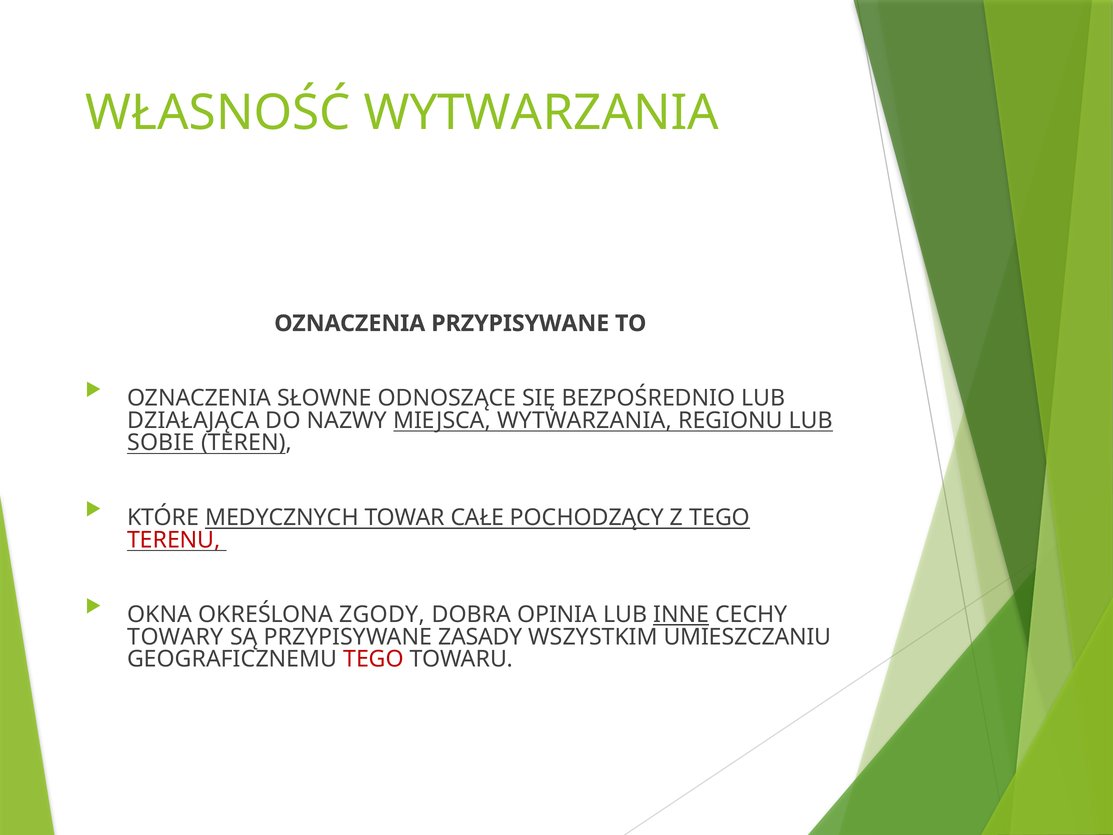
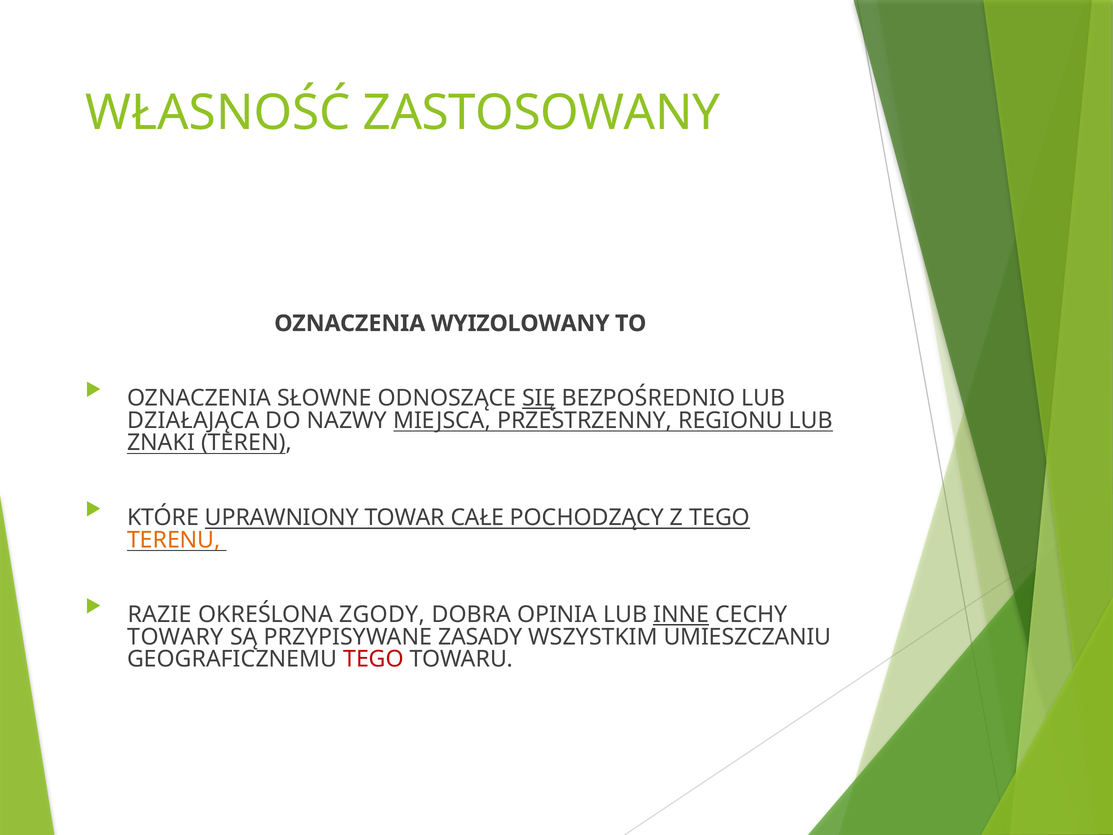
WŁASNOŚĆ WYTWARZANIA: WYTWARZANIA -> ZASTOSOWANY
OZNACZENIA PRZYPISYWANE: PRZYPISYWANE -> WYIZOLOWANY
SIĘ underline: none -> present
MIEJSCA WYTWARZANIA: WYTWARZANIA -> PRZESTRZENNY
SOBIE: SOBIE -> ZNAKI
MEDYCZNYCH: MEDYCZNYCH -> UPRAWNIONY
TERENU colour: red -> orange
OKNA: OKNA -> RAZIE
